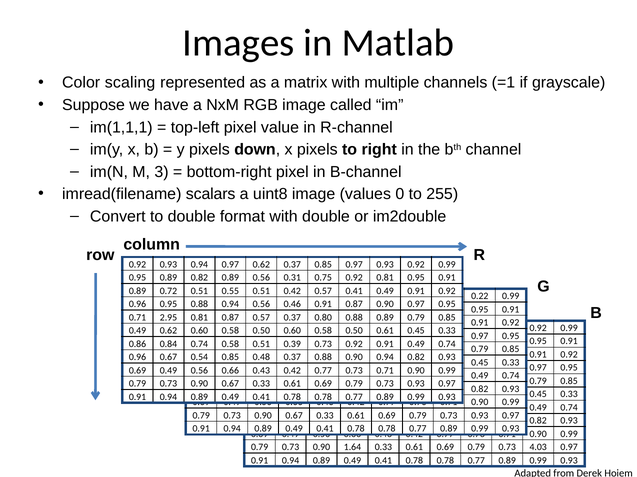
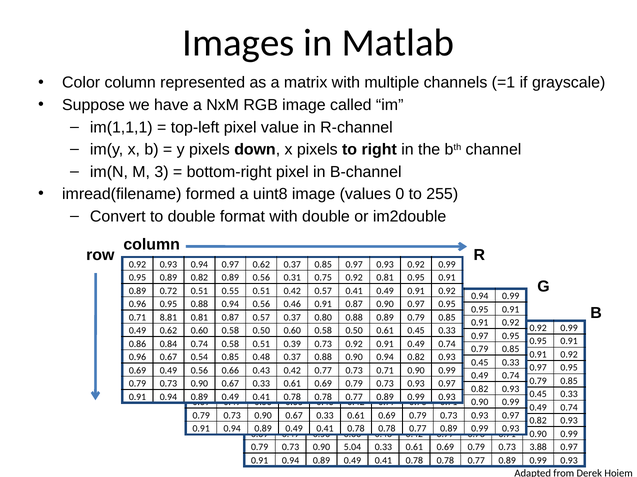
Color scaling: scaling -> column
scalars: scalars -> formed
0.22 at (480, 297): 0.22 -> 0.94
2.95: 2.95 -> 8.81
1.64: 1.64 -> 5.04
4.03: 4.03 -> 3.88
